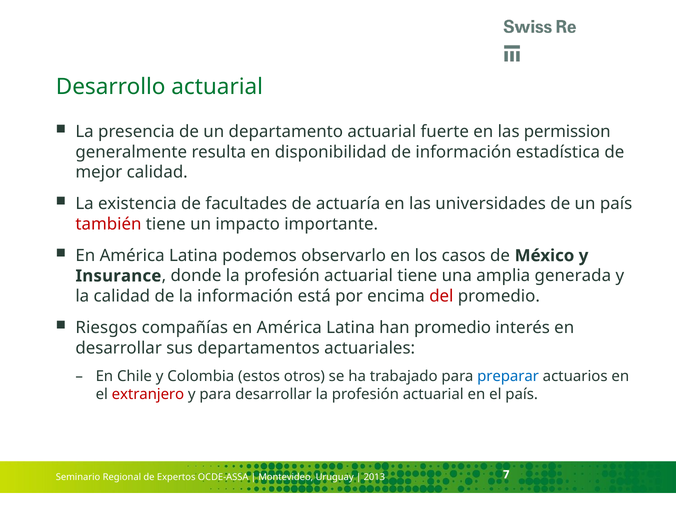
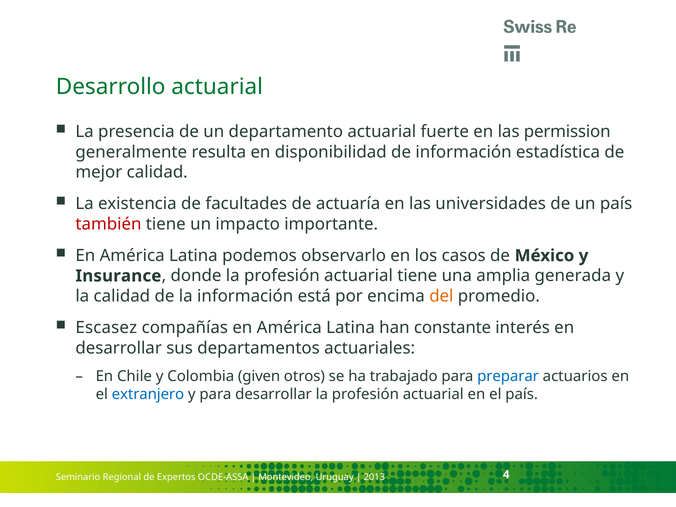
del colour: red -> orange
Riesgos: Riesgos -> Escasez
han promedio: promedio -> constante
estos: estos -> given
extranjero colour: red -> blue
7: 7 -> 4
